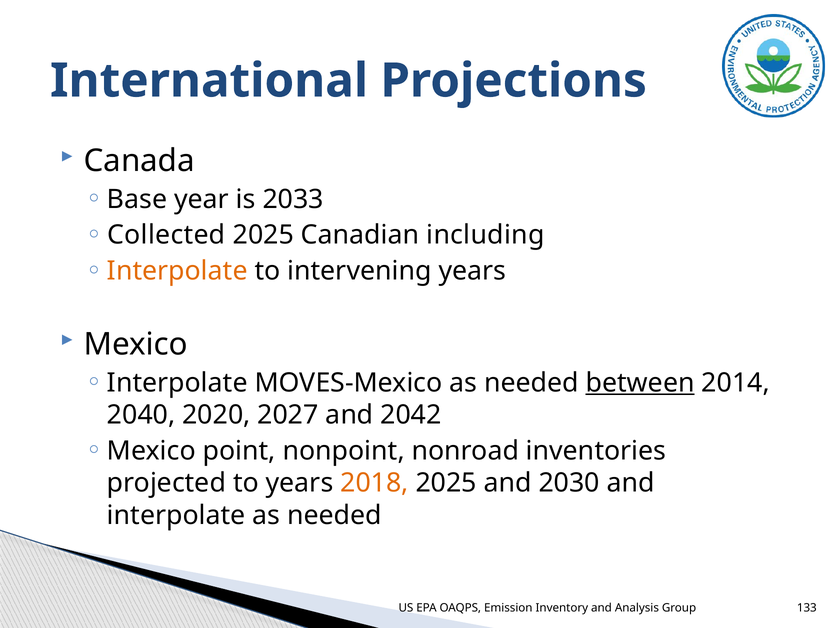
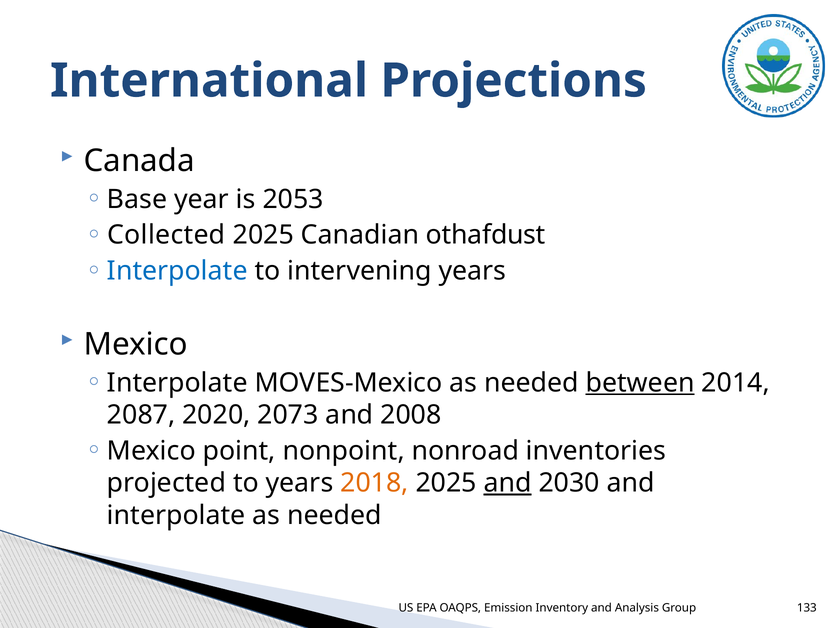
2033: 2033 -> 2053
including: including -> othafdust
Interpolate at (177, 271) colour: orange -> blue
2040: 2040 -> 2087
2027: 2027 -> 2073
2042: 2042 -> 2008
and at (508, 483) underline: none -> present
